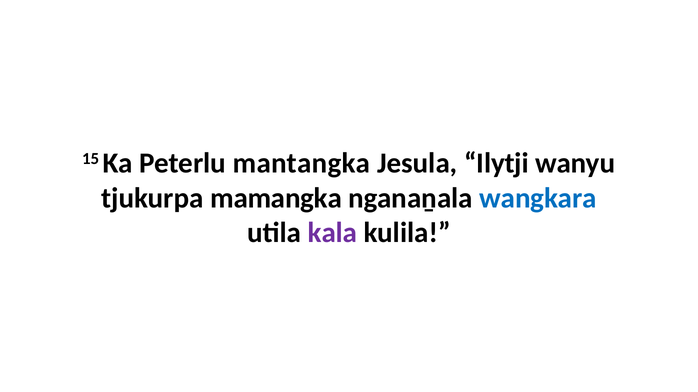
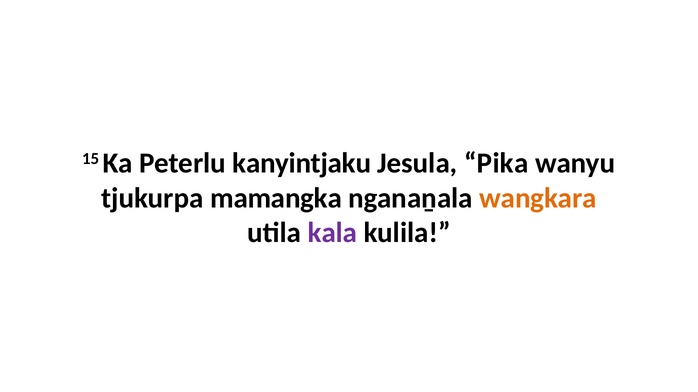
mantangka: mantangka -> kanyintjaku
Ilytji: Ilytji -> Pika
wangkara colour: blue -> orange
